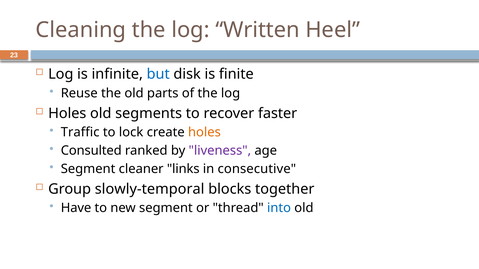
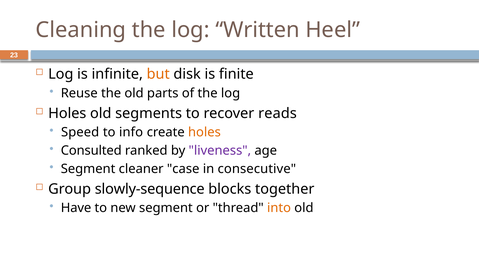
but colour: blue -> orange
faster: faster -> reads
Traffic: Traffic -> Speed
lock: lock -> info
links: links -> case
slowly-temporal: slowly-temporal -> slowly-sequence
into colour: blue -> orange
